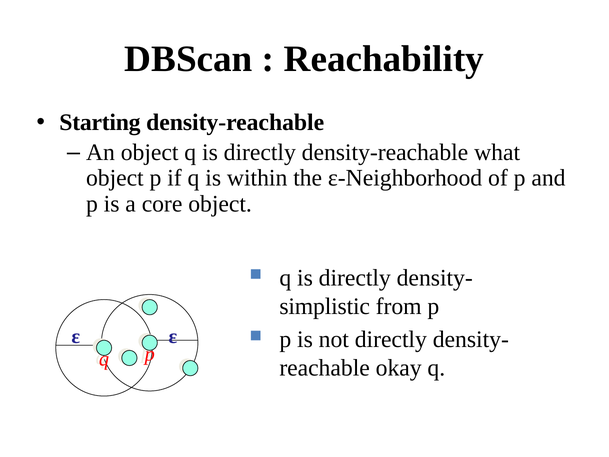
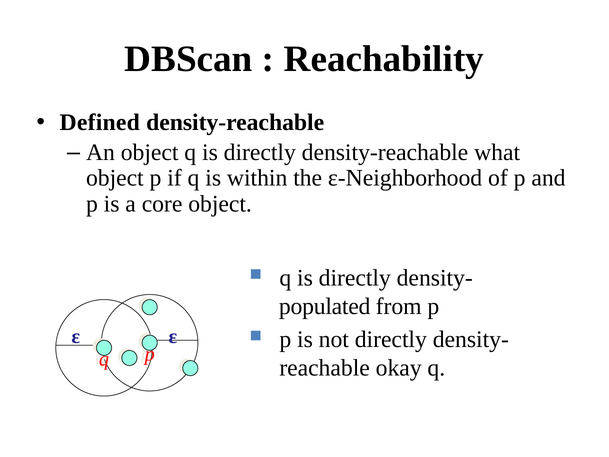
Starting: Starting -> Defined
simplistic: simplistic -> populated
